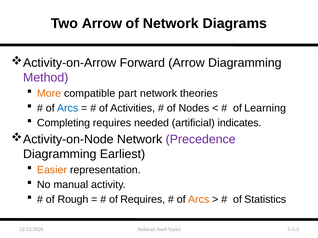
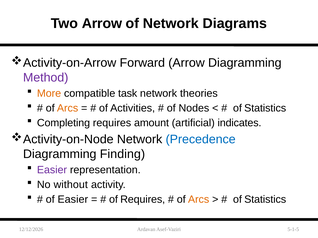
part: part -> task
Arcs at (68, 108) colour: blue -> orange
Learning at (265, 108): Learning -> Statistics
needed: needed -> amount
Precedence colour: purple -> blue
Earliest: Earliest -> Finding
Easier at (52, 170) colour: orange -> purple
manual: manual -> without
of Rough: Rough -> Easier
